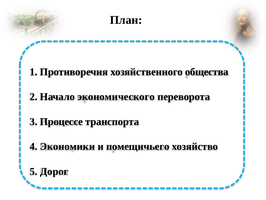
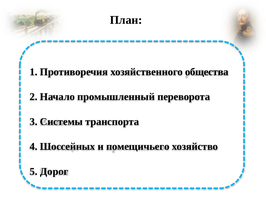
экономического: экономического -> промышленный
Процессе: Процессе -> Системы
Экономики: Экономики -> Шоссейных
